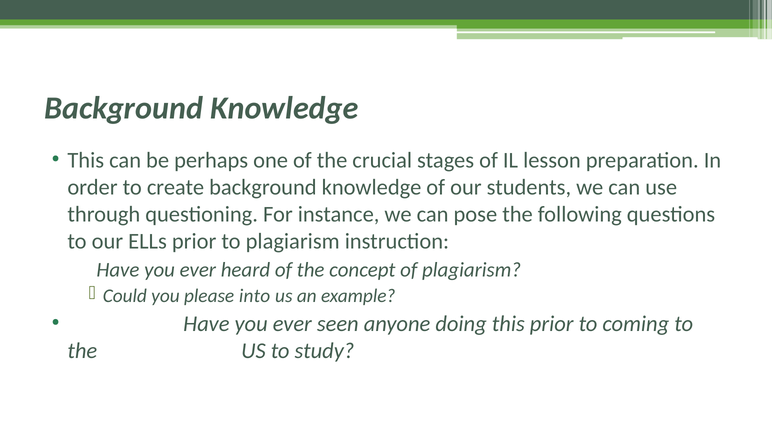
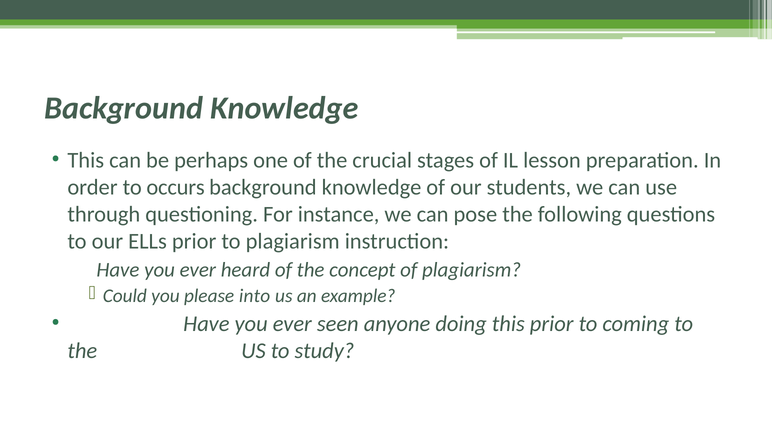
create: create -> occurs
